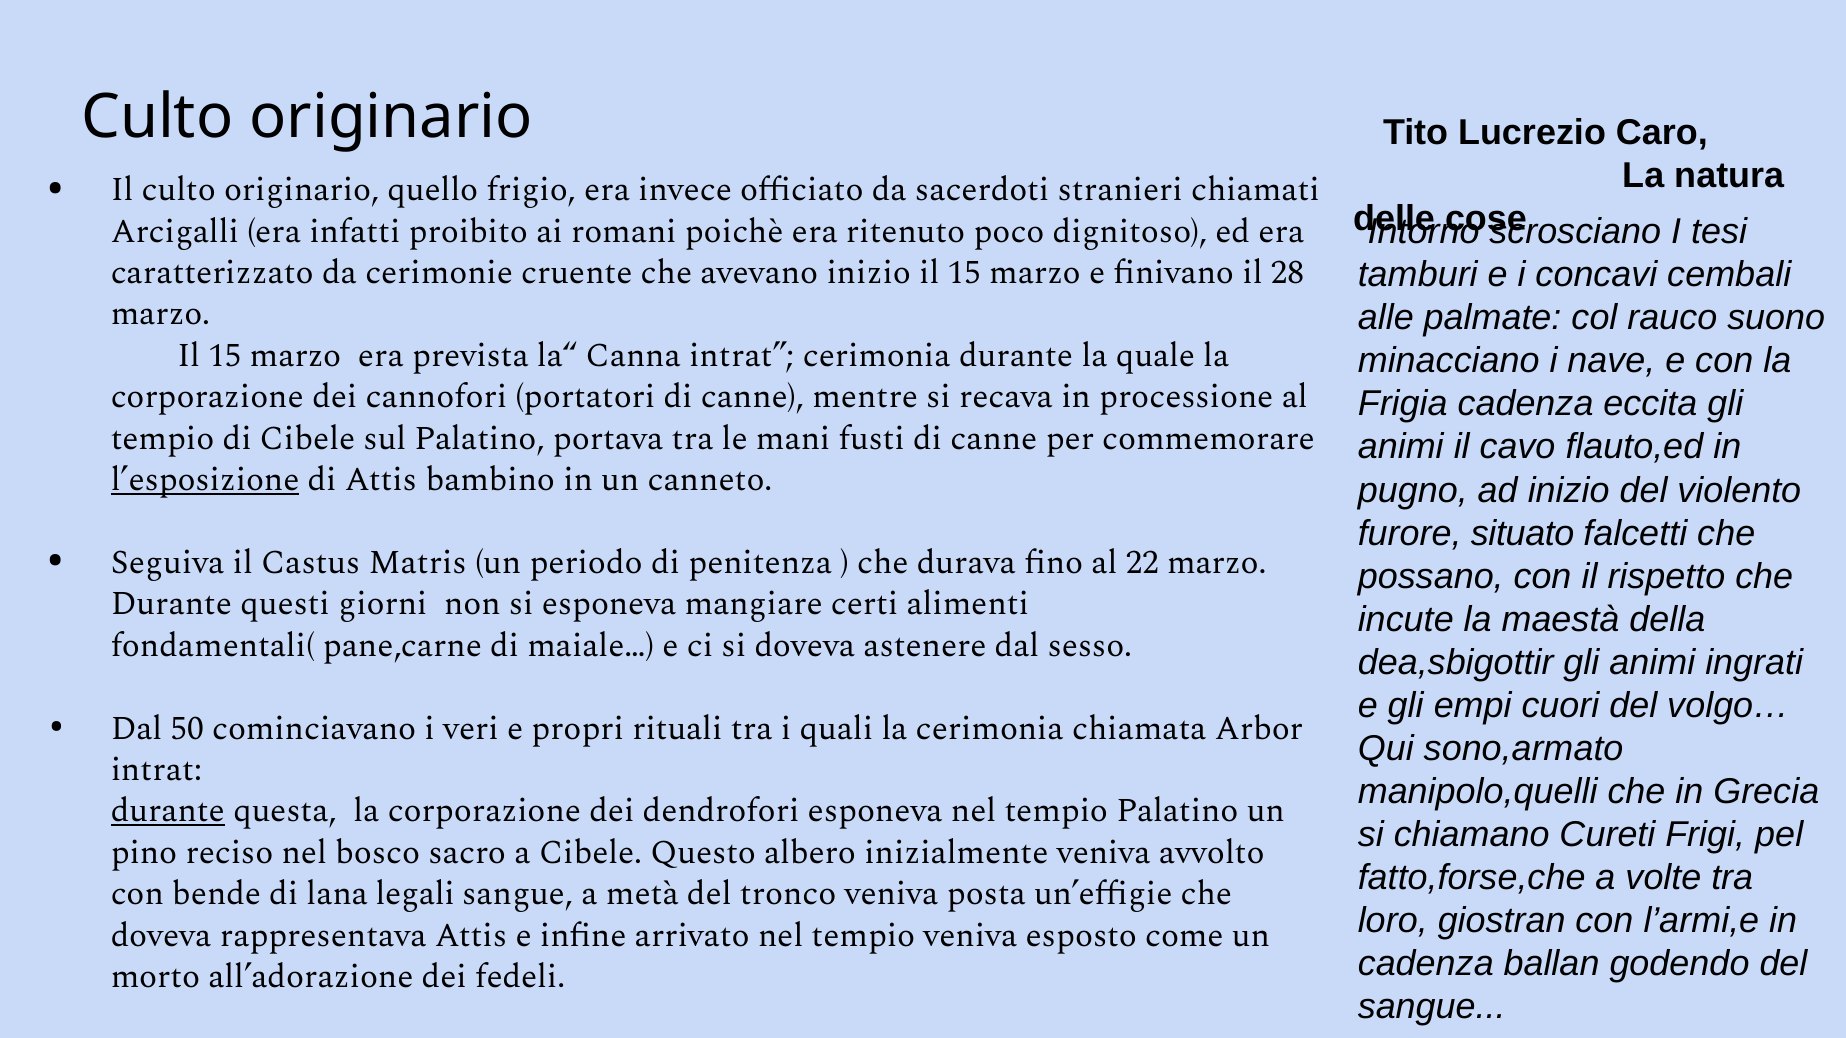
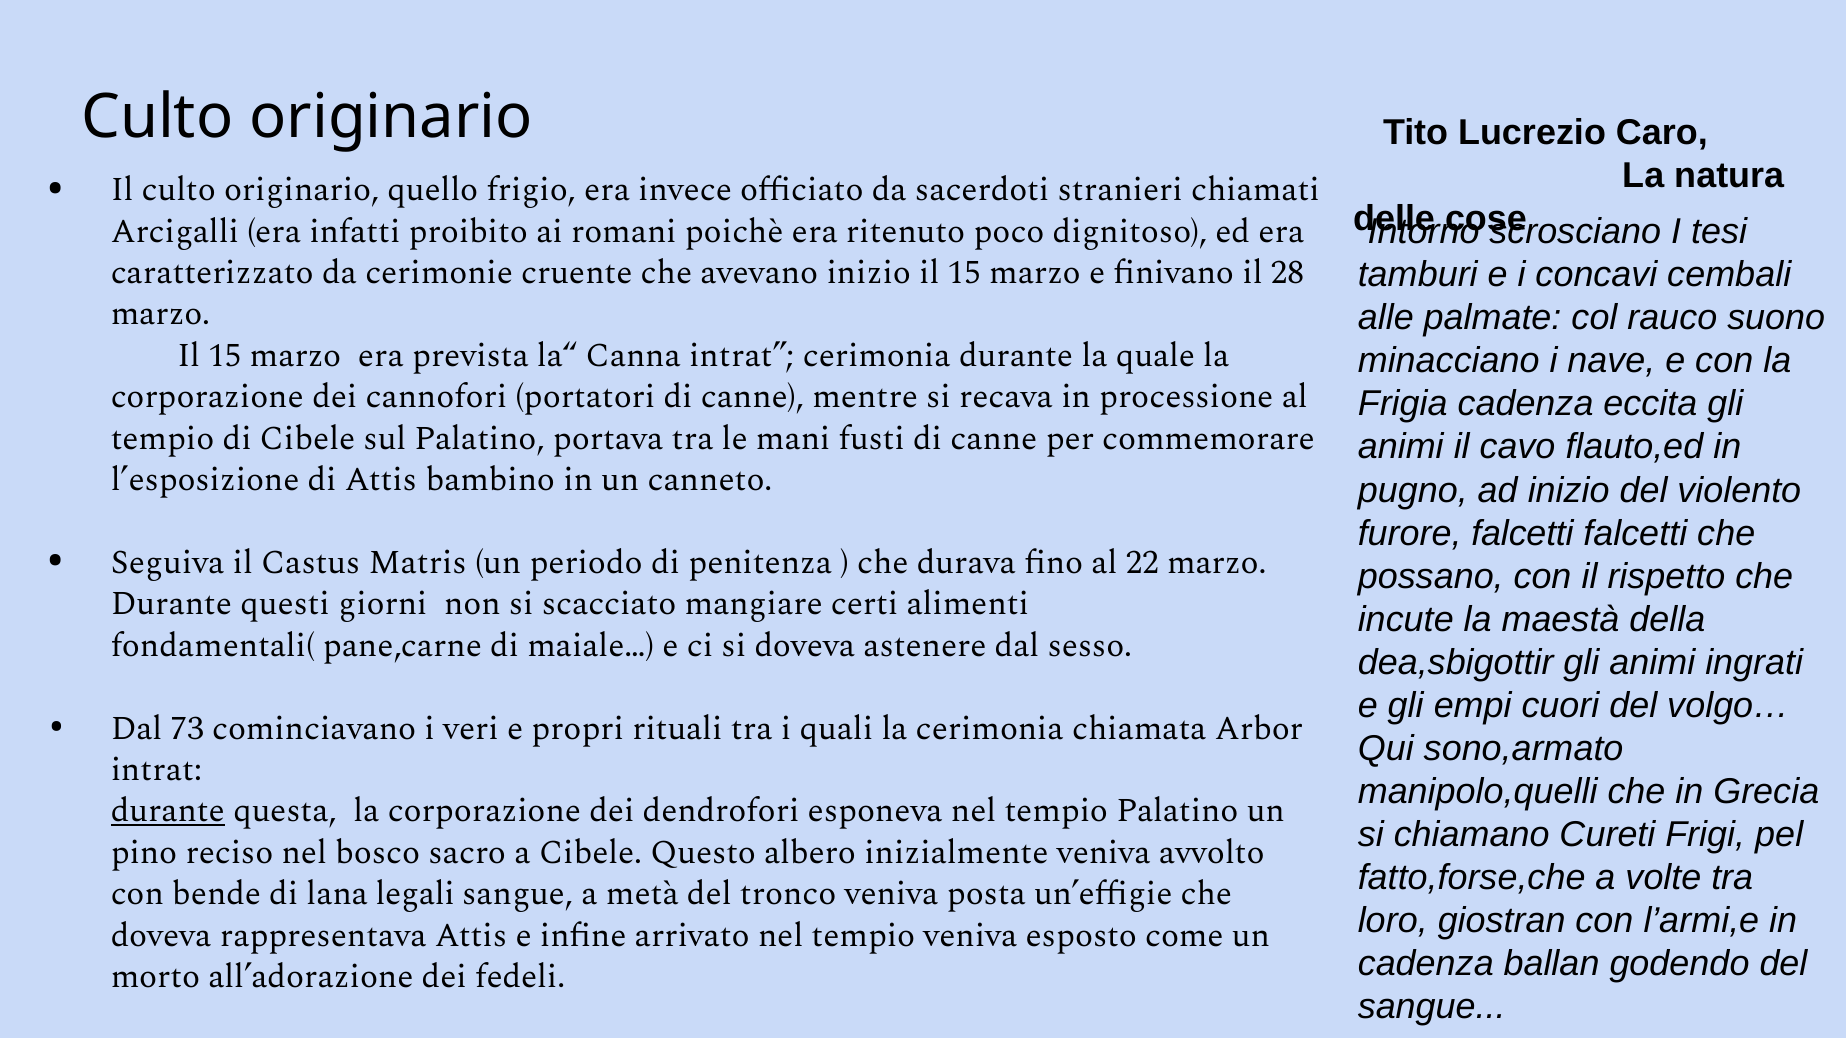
l’esposizione underline: present -> none
furore situato: situato -> falcetti
si esponeva: esponeva -> scacciato
50: 50 -> 73
